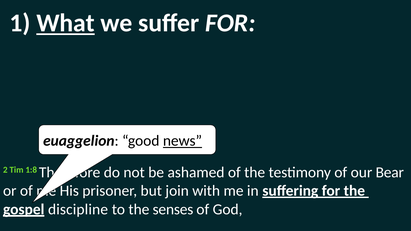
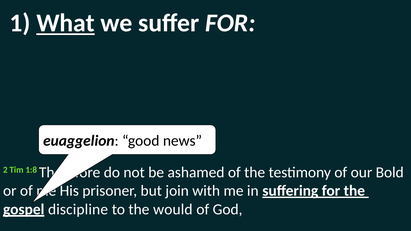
news underline: present -> none
Bear: Bear -> Bold
senses: senses -> would
